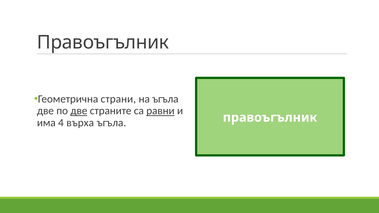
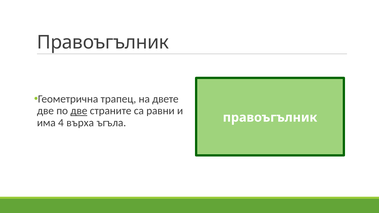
страни: страни -> трапец
на ъгъла: ъгъла -> двете
равни underline: present -> none
